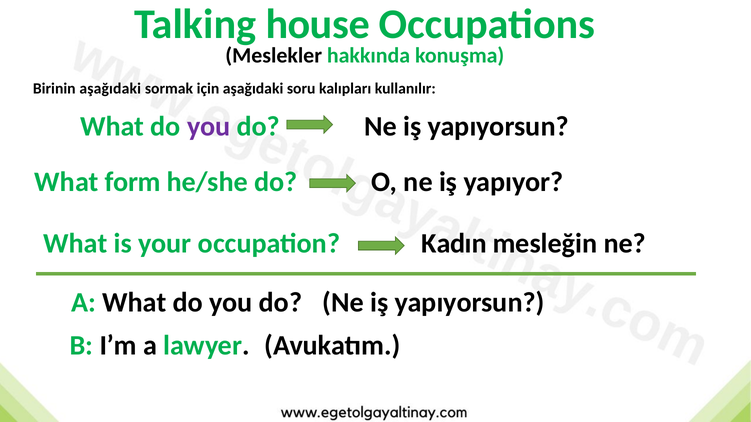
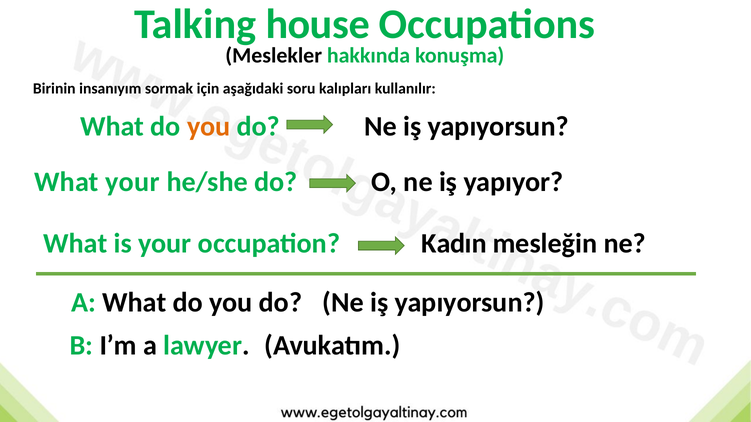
Birinin aşağıdaki: aşağıdaki -> insanıyım
you at (209, 126) colour: purple -> orange
What form: form -> your
